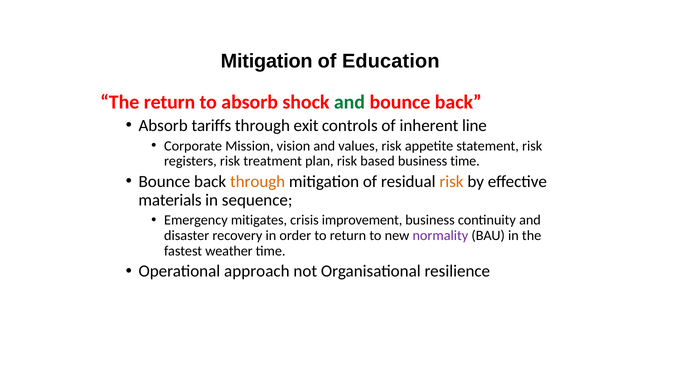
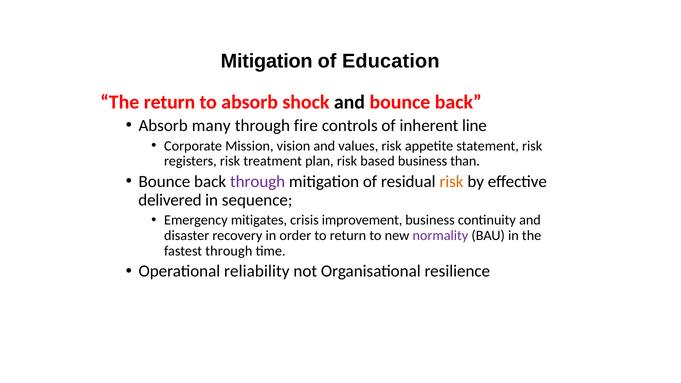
and at (349, 102) colour: green -> black
tariffs: tariffs -> many
exit: exit -> fire
business time: time -> than
through at (258, 182) colour: orange -> purple
materials: materials -> delivered
fastest weather: weather -> through
approach: approach -> reliability
